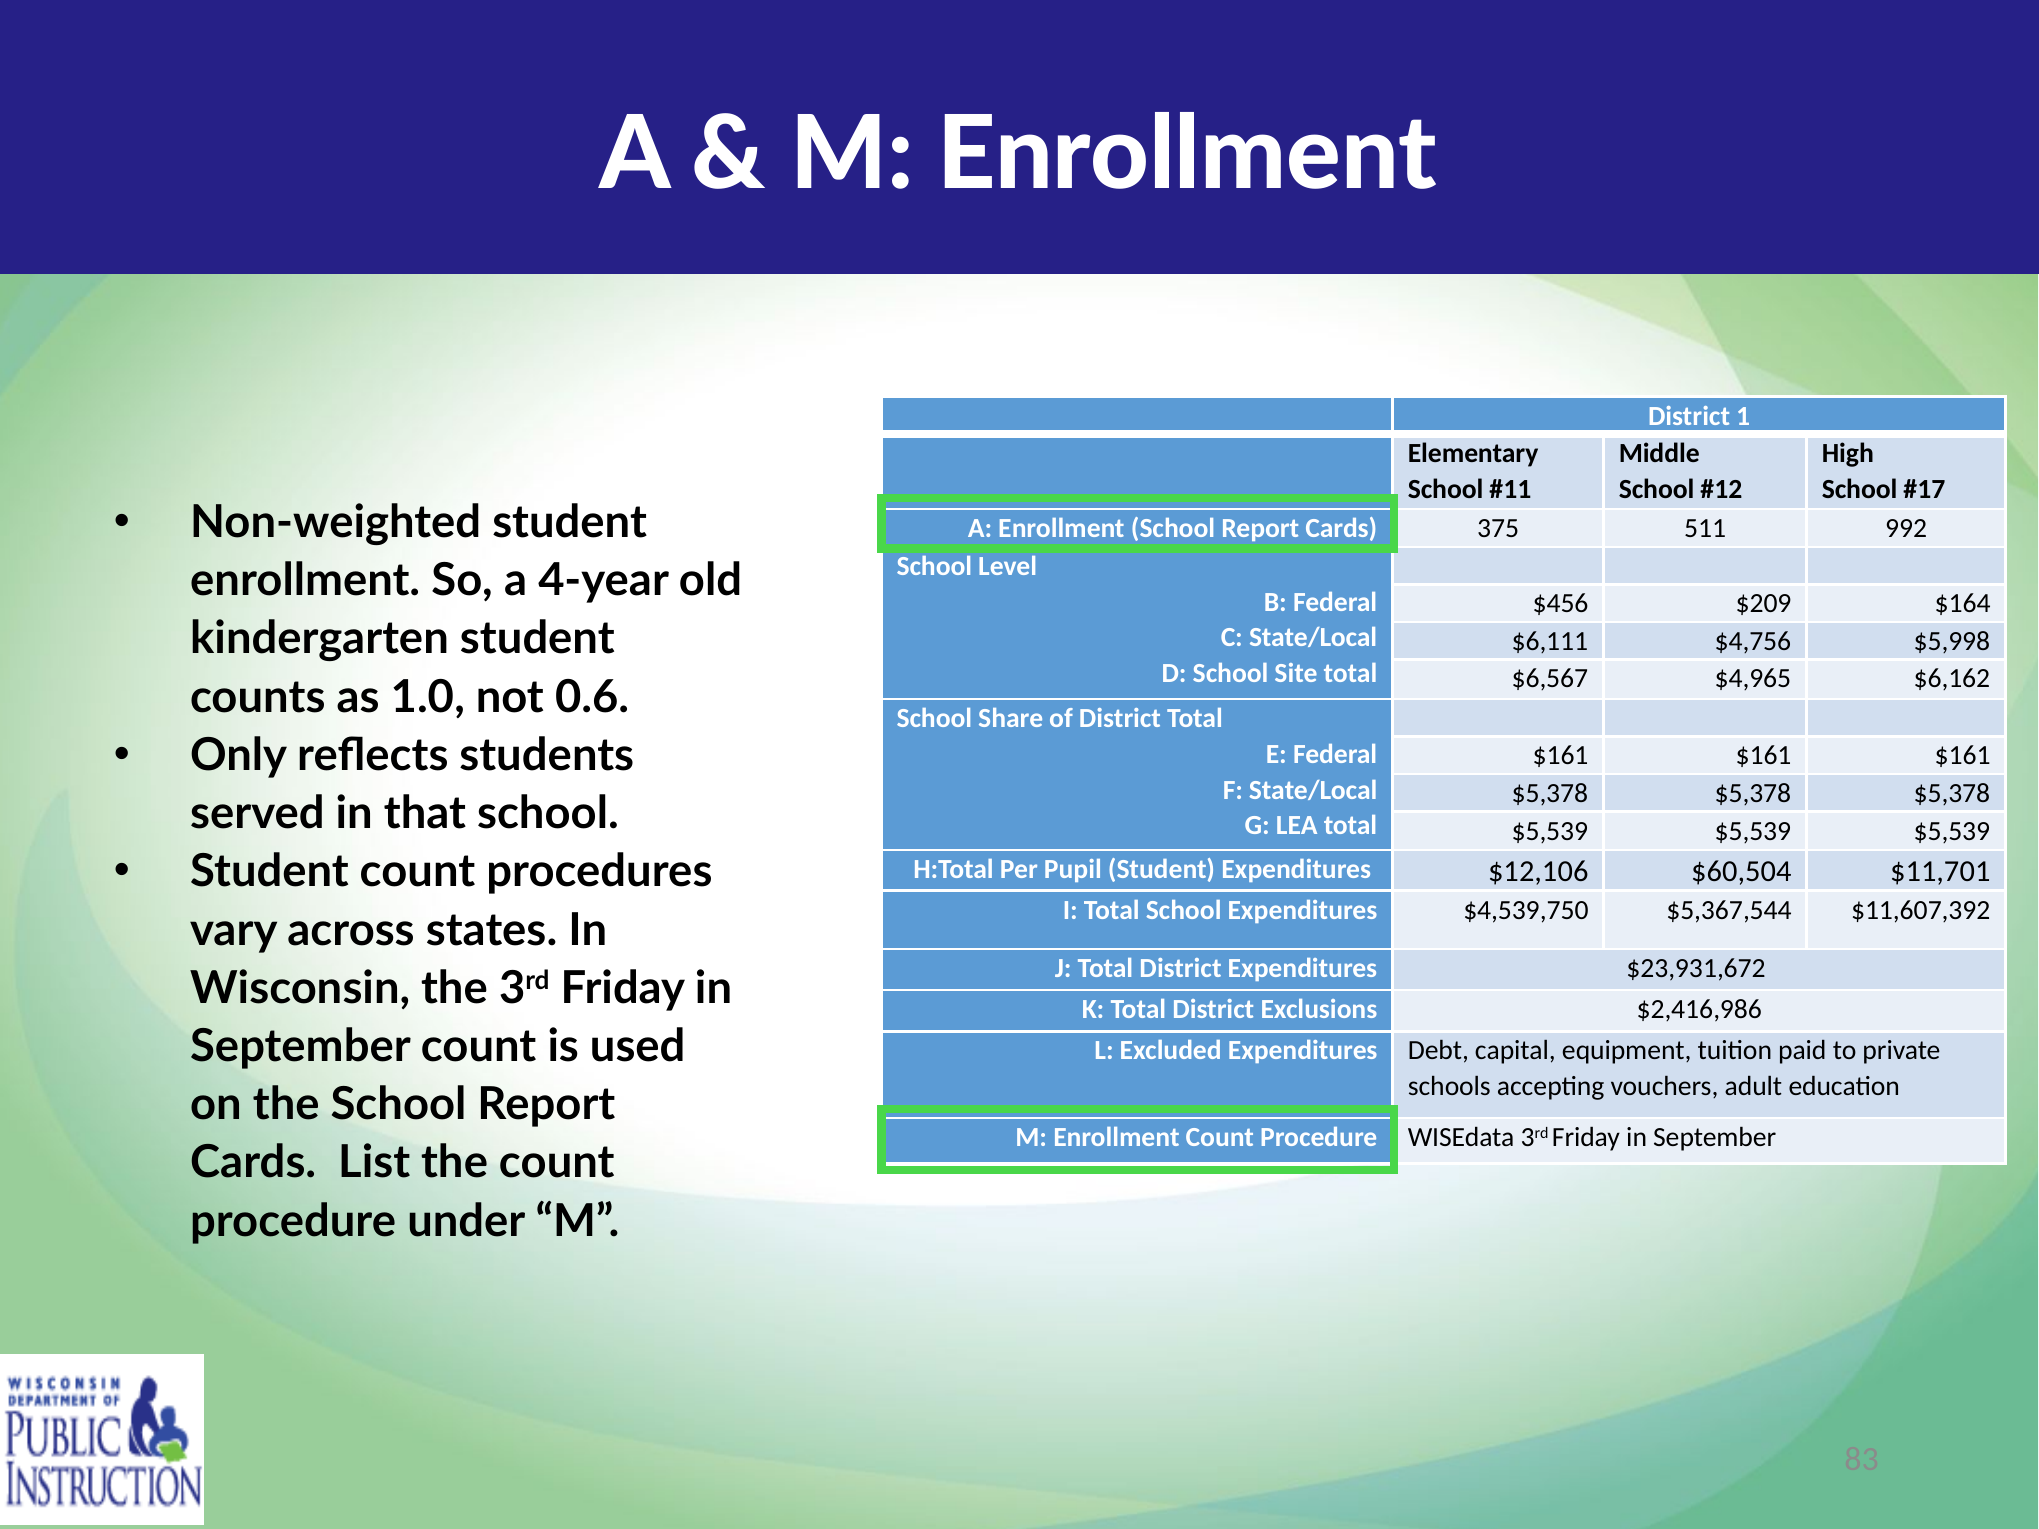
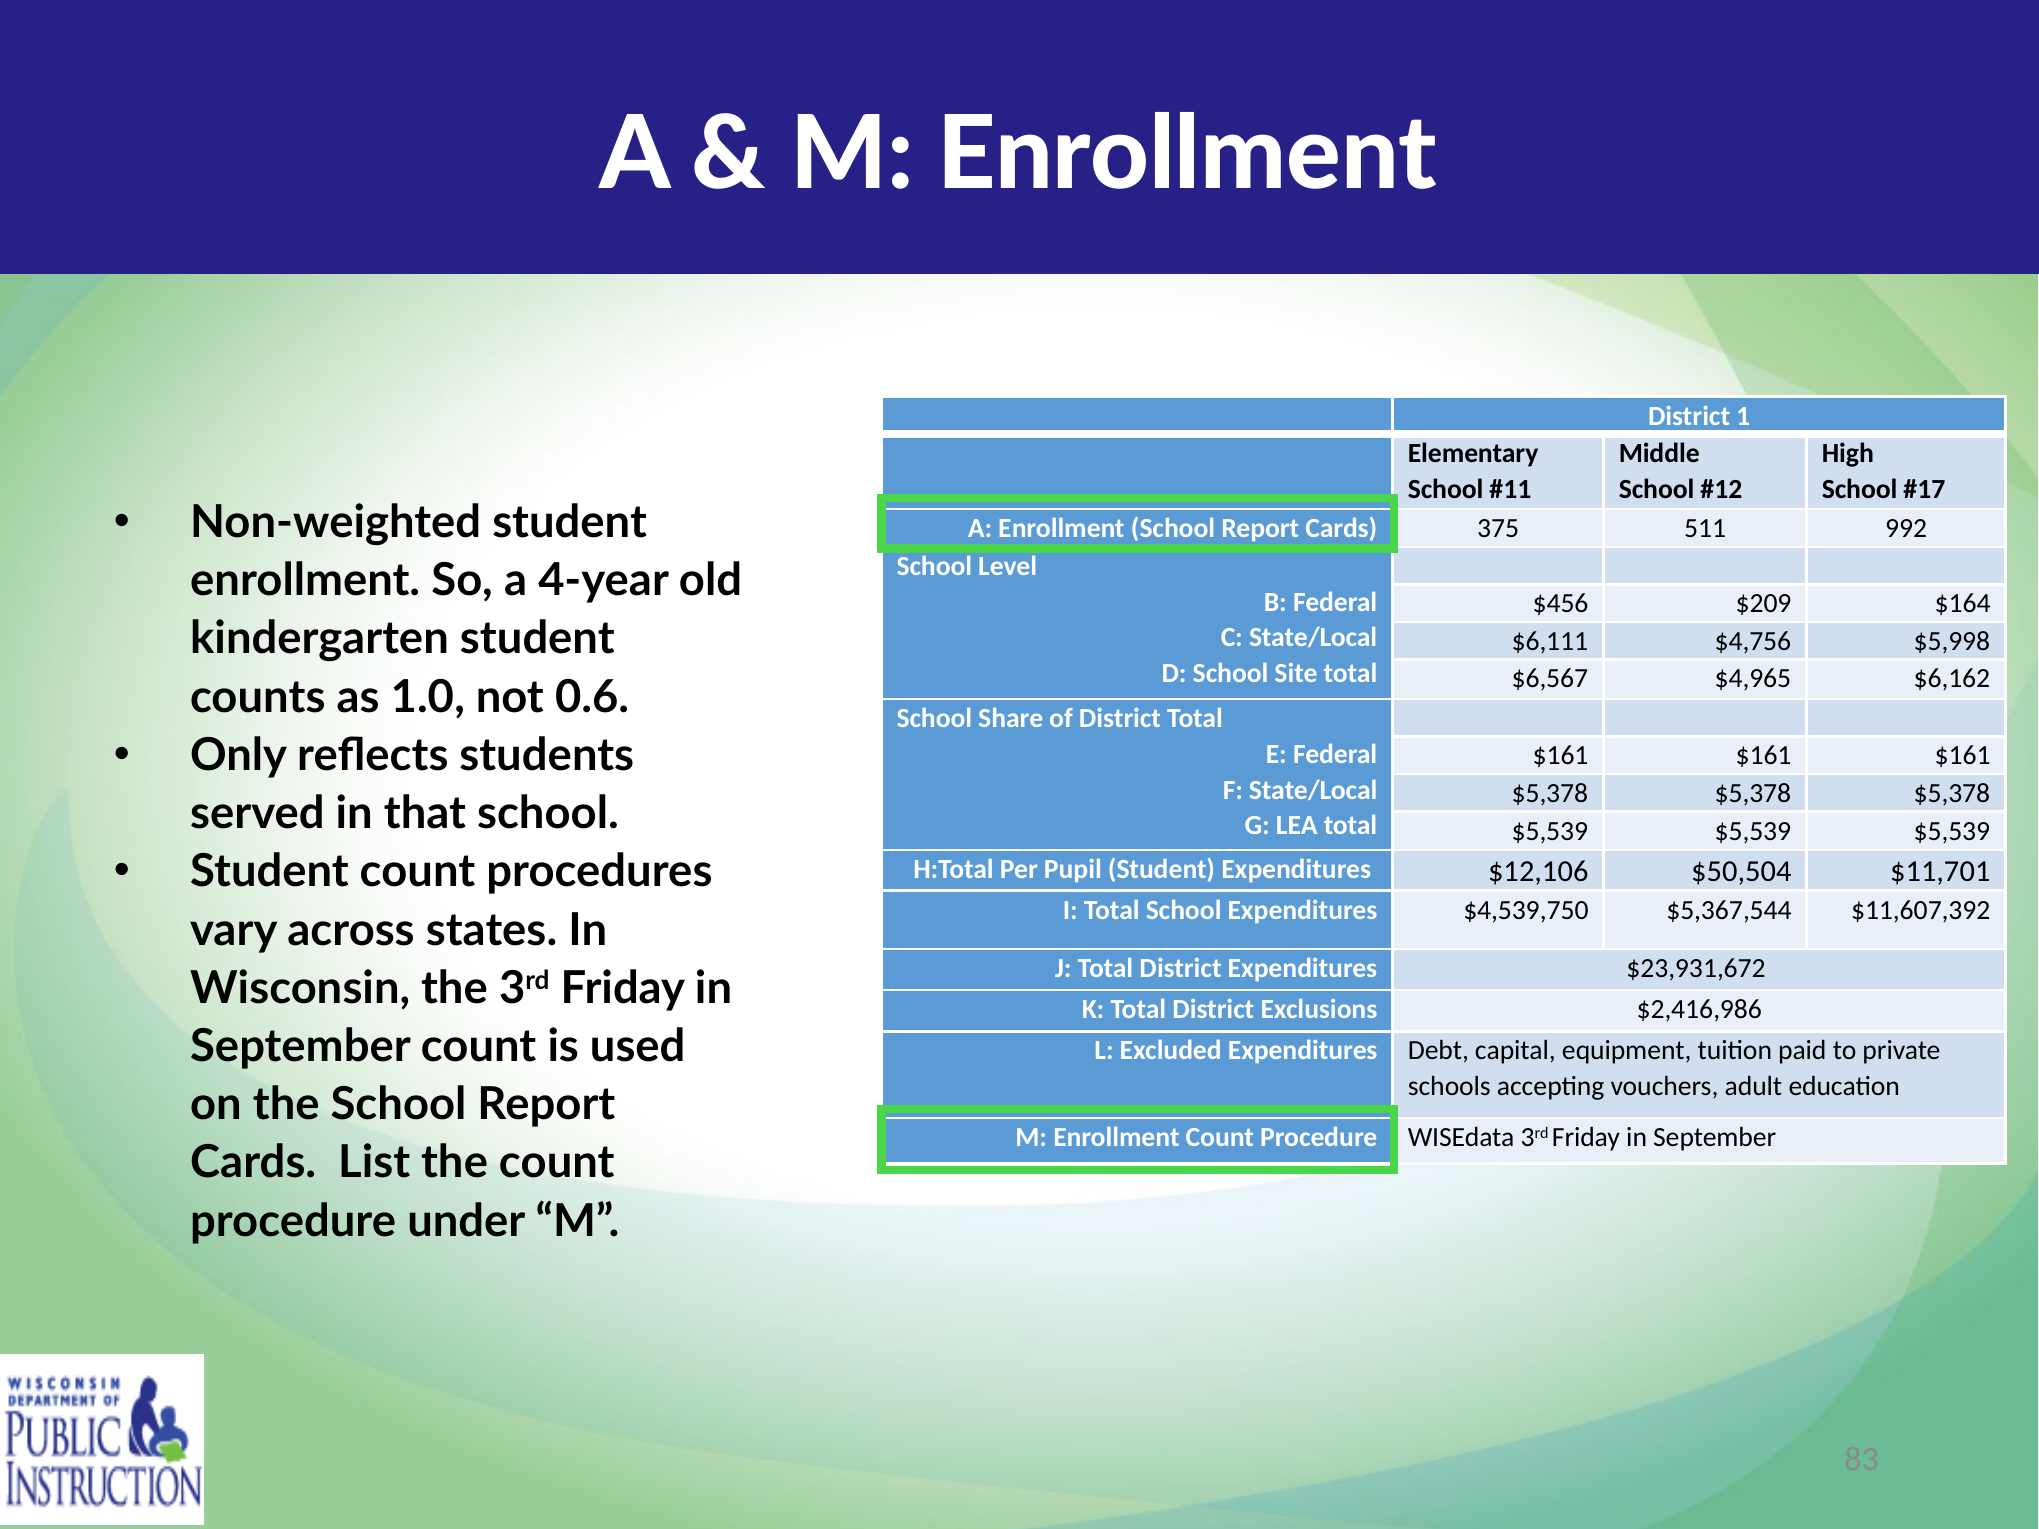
$60,504: $60,504 -> $50,504
